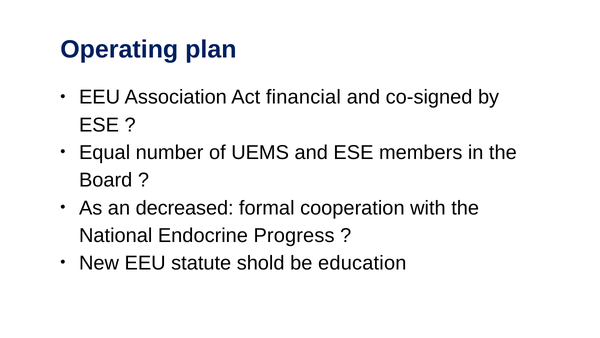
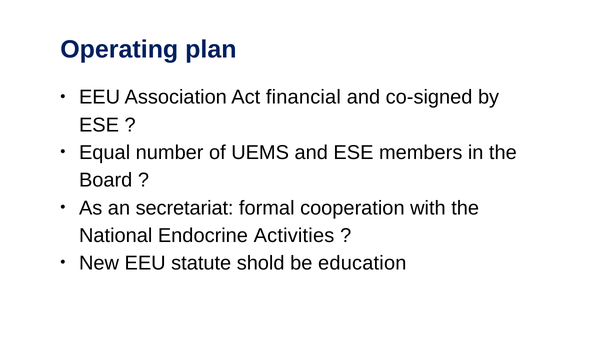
decreased: decreased -> secretariat
Progress: Progress -> Activities
